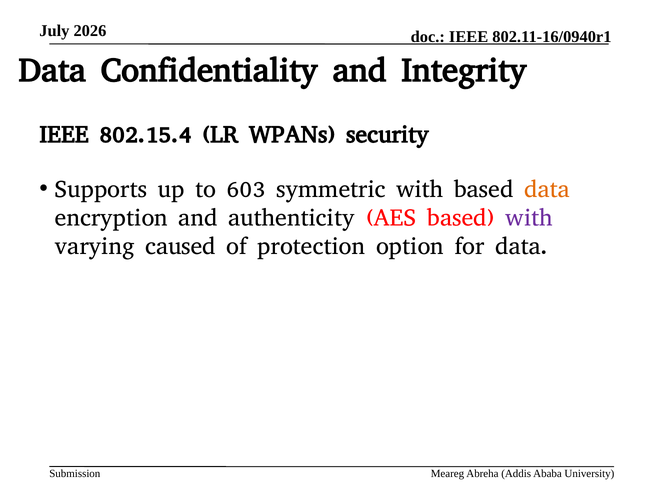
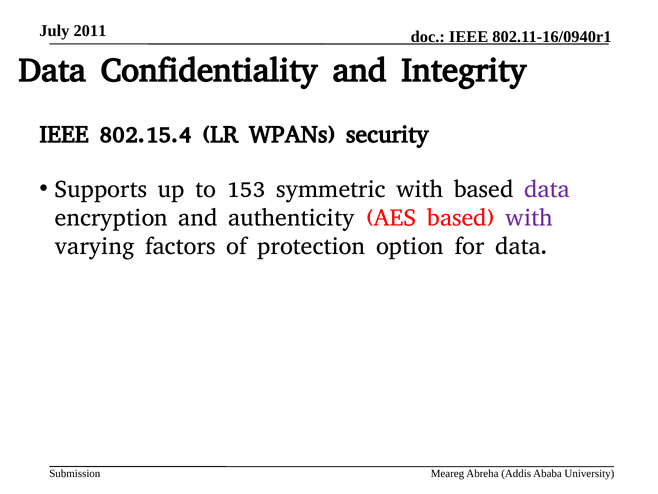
2026: 2026 -> 2011
603: 603 -> 153
data at (547, 189) colour: orange -> purple
caused: caused -> factors
